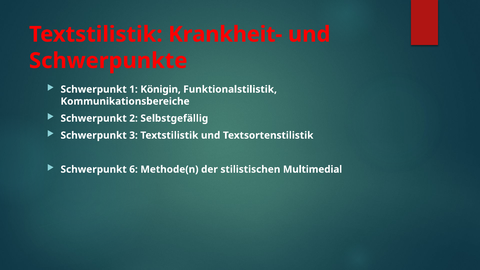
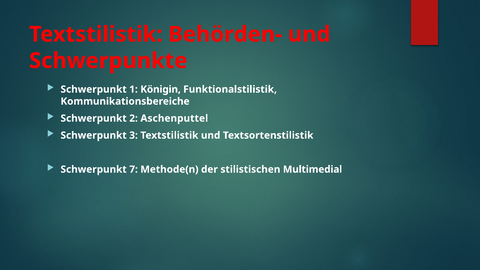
Krankheit-: Krankheit- -> Behörden-
Selbstgefällig: Selbstgefällig -> Aschenputtel
6: 6 -> 7
